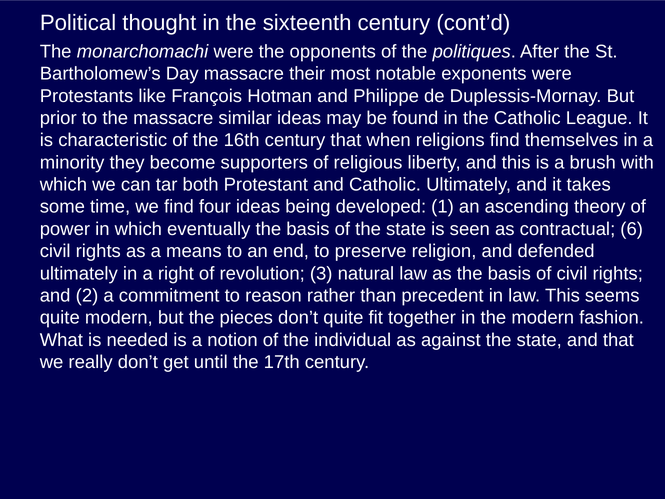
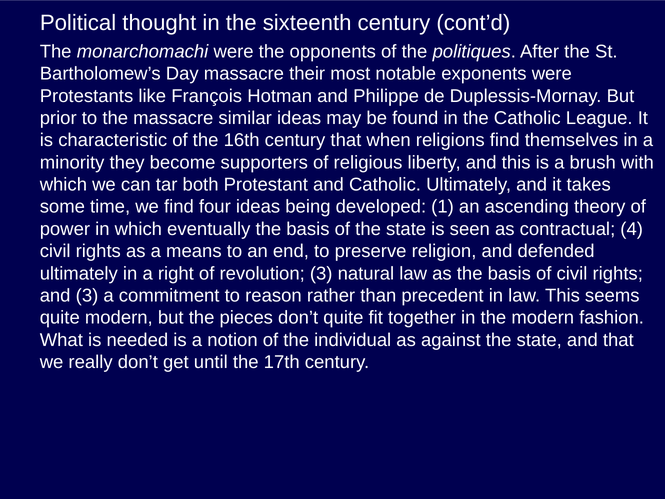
6: 6 -> 4
and 2: 2 -> 3
